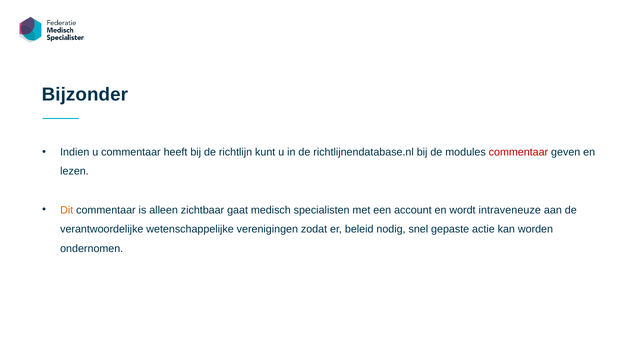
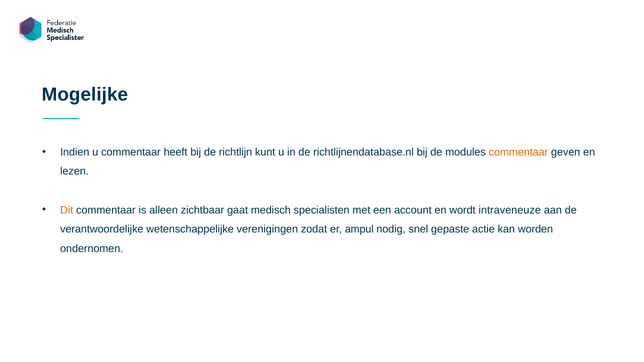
Bijzonder: Bijzonder -> Mogelijke
commentaar at (518, 152) colour: red -> orange
beleid: beleid -> ampul
